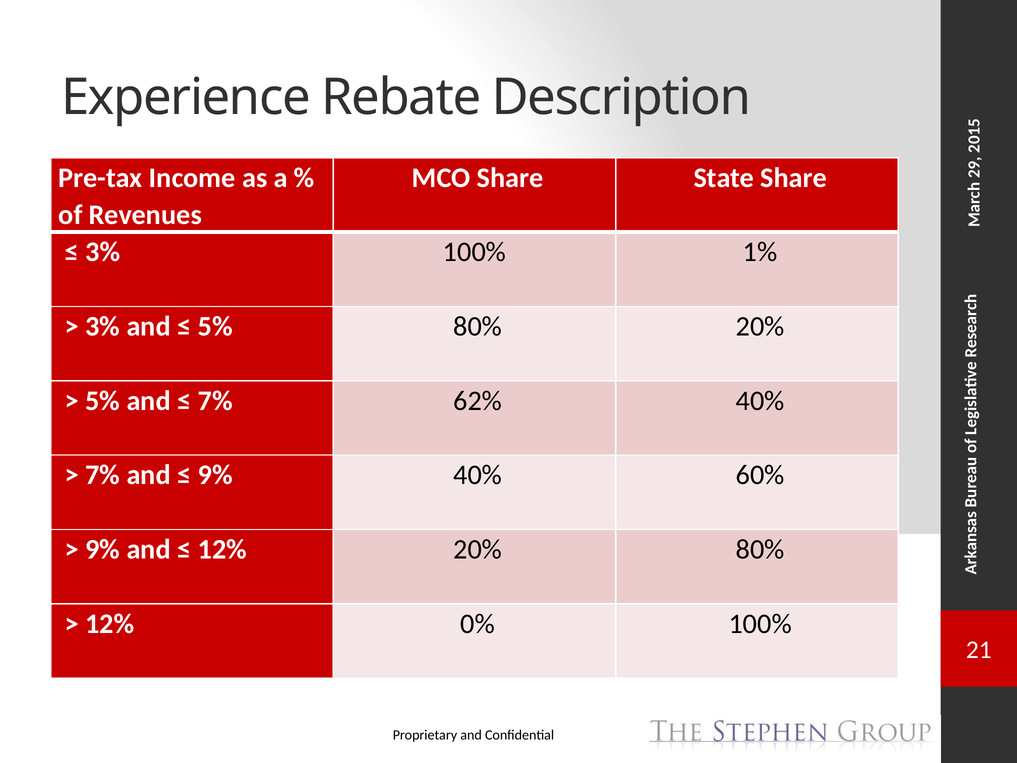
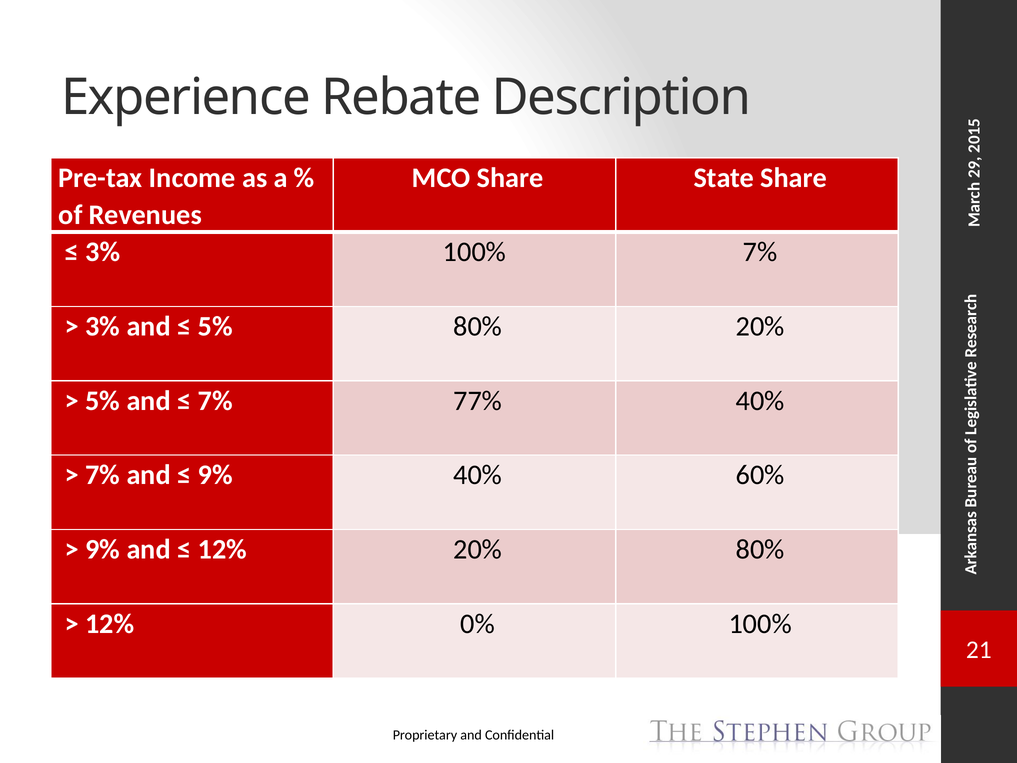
100% 1%: 1% -> 7%
62%: 62% -> 77%
